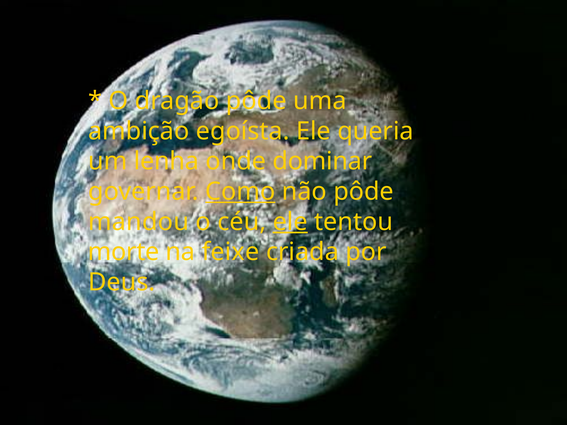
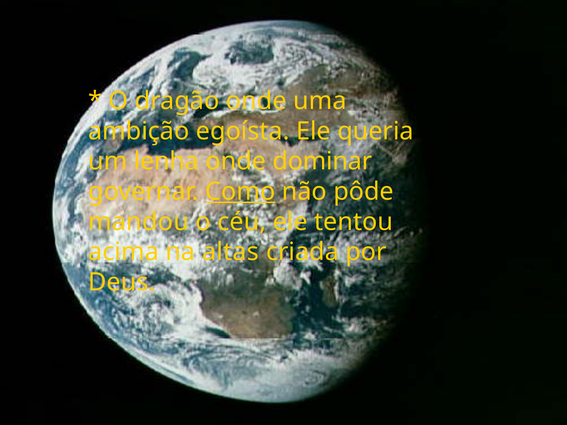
dragão pôde: pôde -> onde
ele at (290, 222) underline: present -> none
morte: morte -> acima
feixe: feixe -> altas
